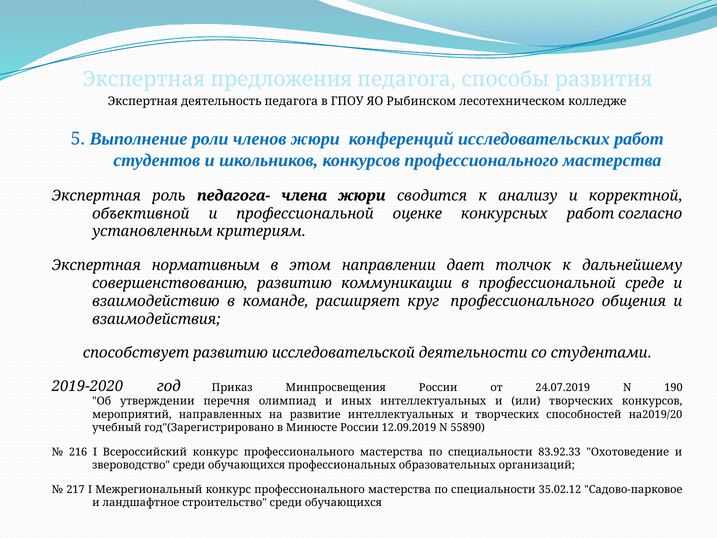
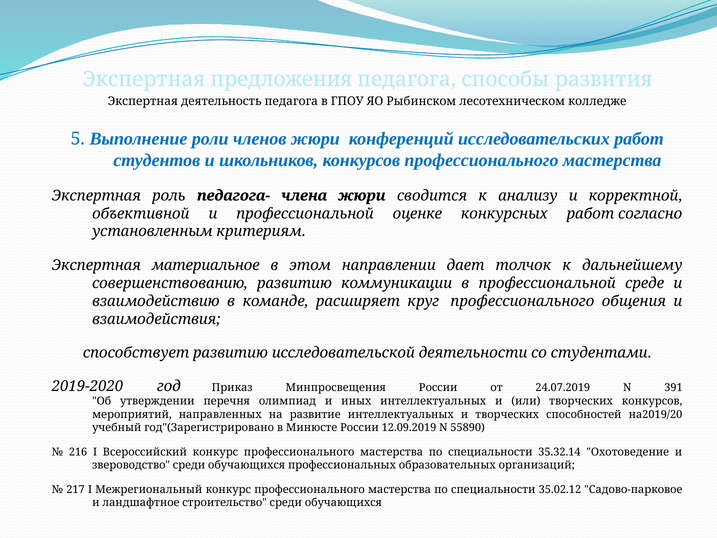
нормативным: нормативным -> материальное
190: 190 -> 391
83.92.33: 83.92.33 -> 35.32.14
